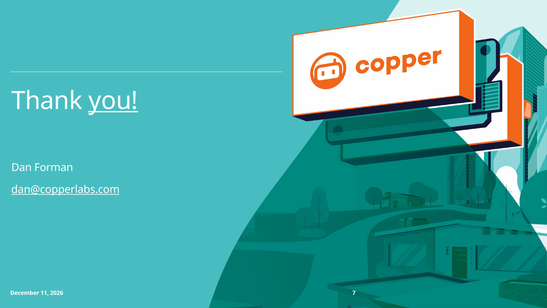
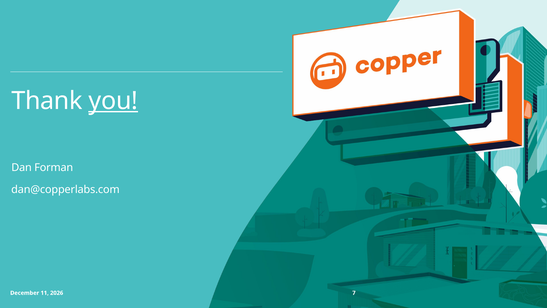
dan@copperlabs.com underline: present -> none
